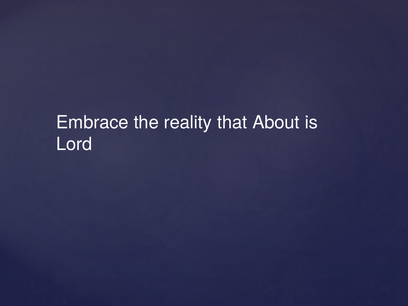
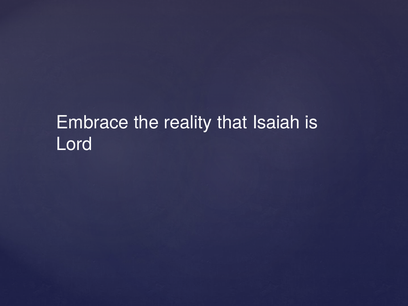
About: About -> Isaiah
